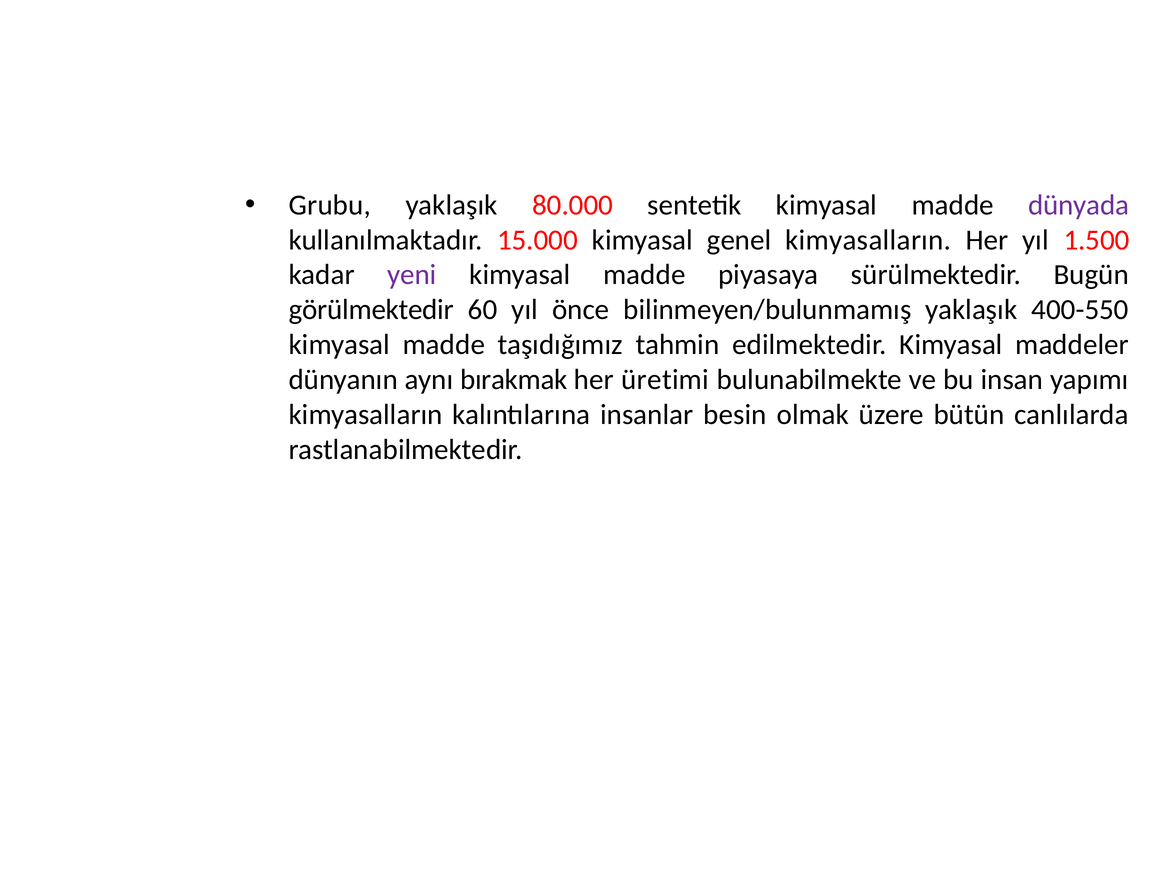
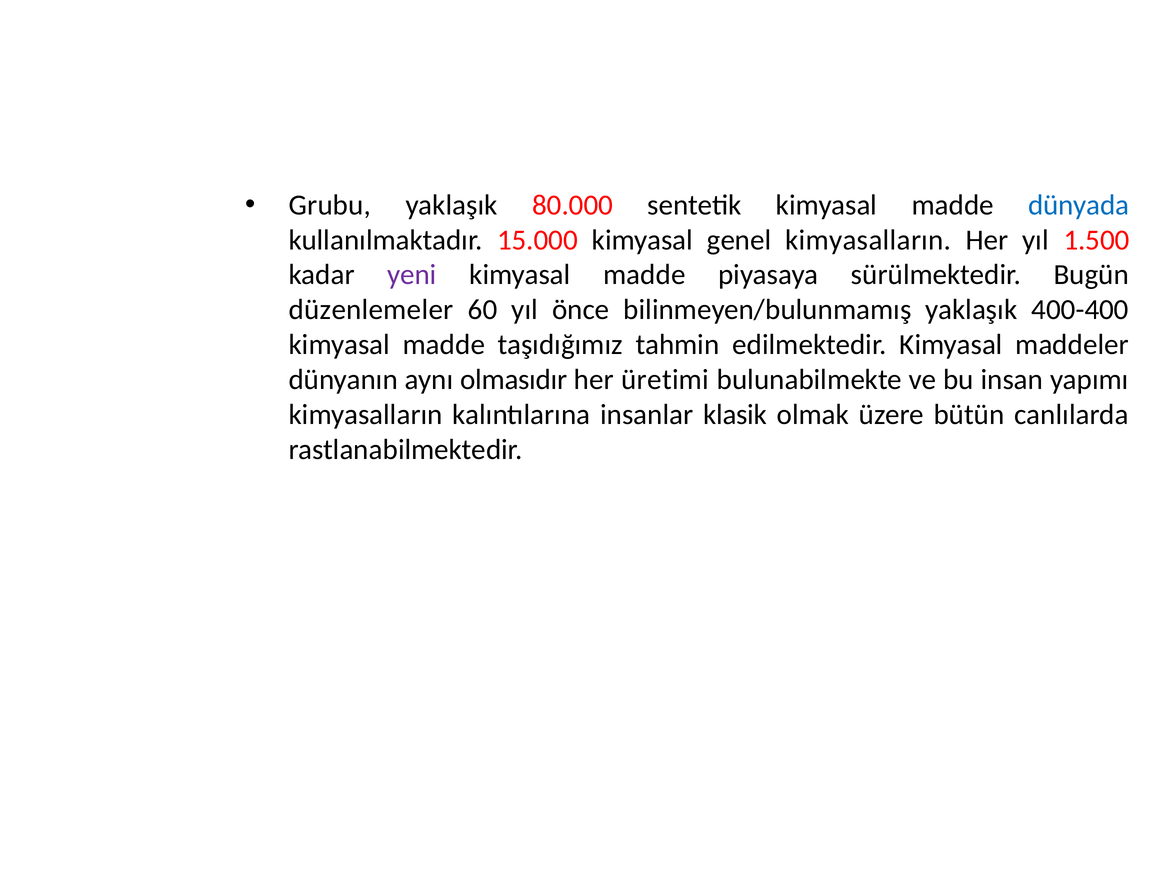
dünyada colour: purple -> blue
görülmektedir: görülmektedir -> düzenlemeler
400-550: 400-550 -> 400-400
bırakmak: bırakmak -> olmasıdır
besin: besin -> klasik
